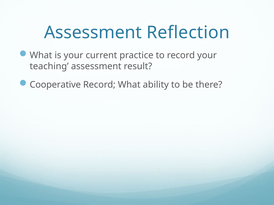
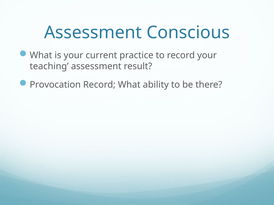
Reflection: Reflection -> Conscious
Cooperative: Cooperative -> Provocation
